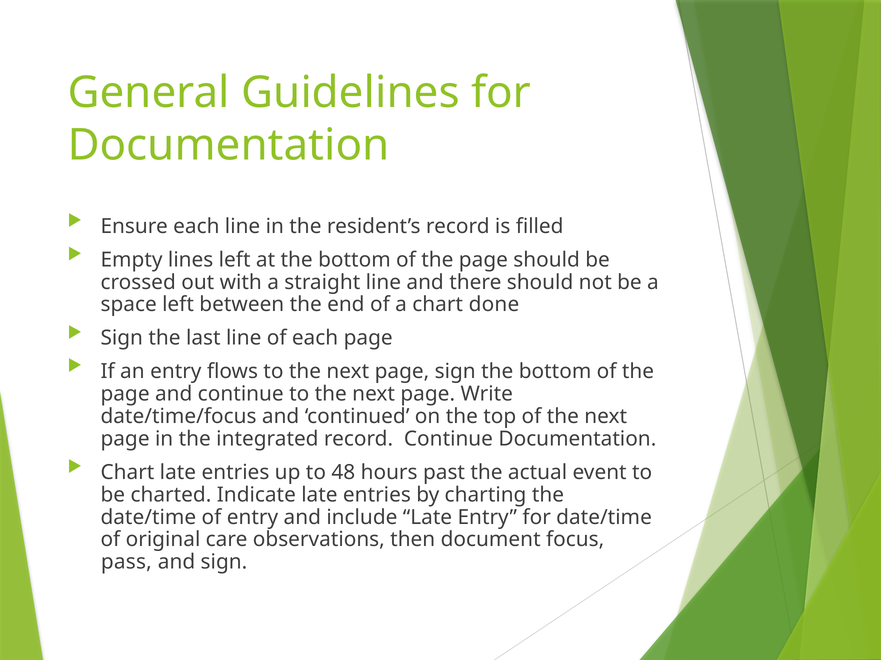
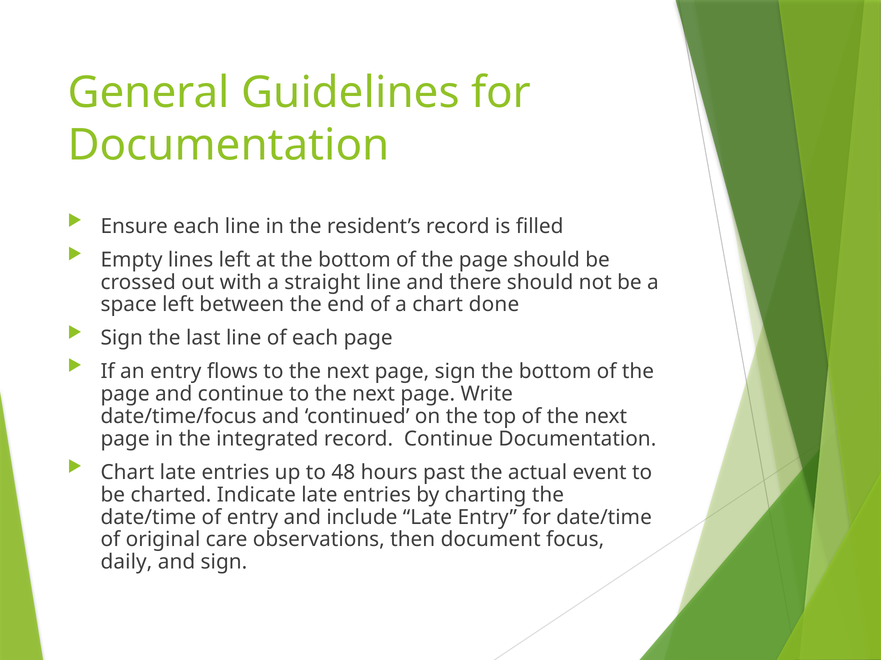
pass: pass -> daily
